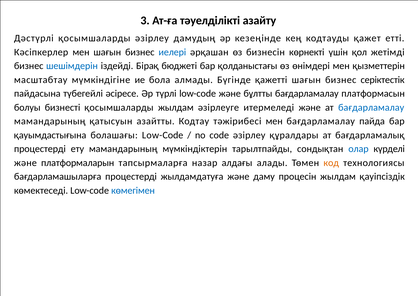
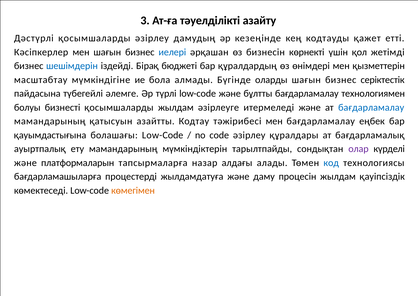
қолданыстағы: қолданыстағы -> құралдардың
қажетті: қажетті -> оларды
әсіресе: әсіресе -> әлемге
платформасын: платформасын -> технологиямен
пайда: пайда -> еңбек
процестерді at (40, 149): процестерді -> ауыртпалық
олар colour: blue -> purple
код colour: orange -> blue
көмегімен colour: blue -> orange
